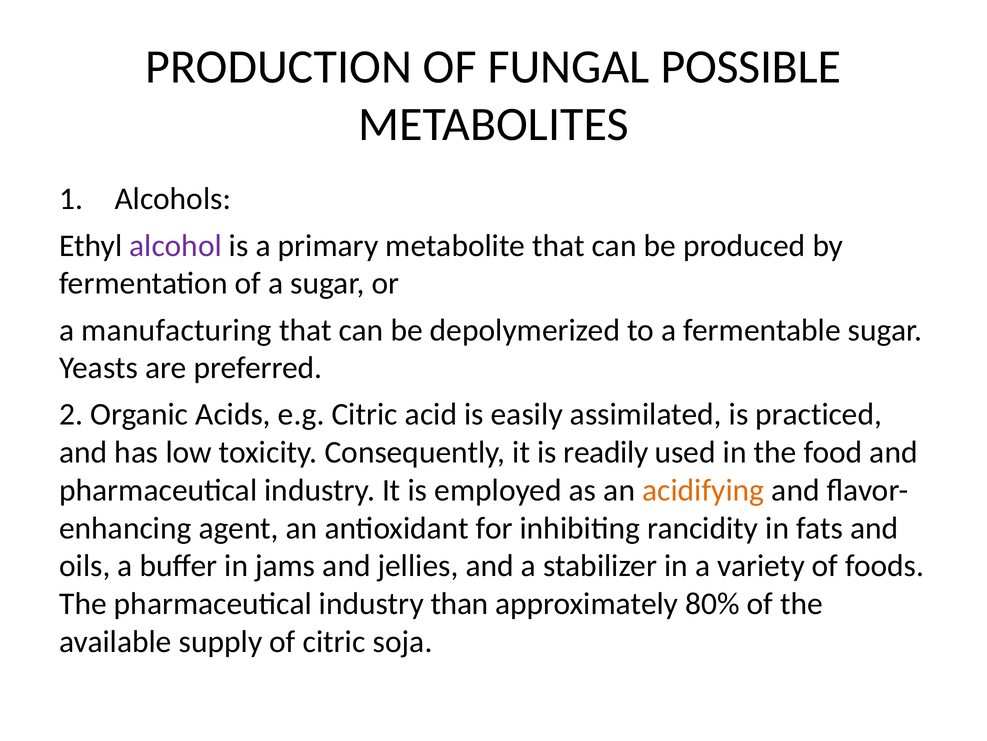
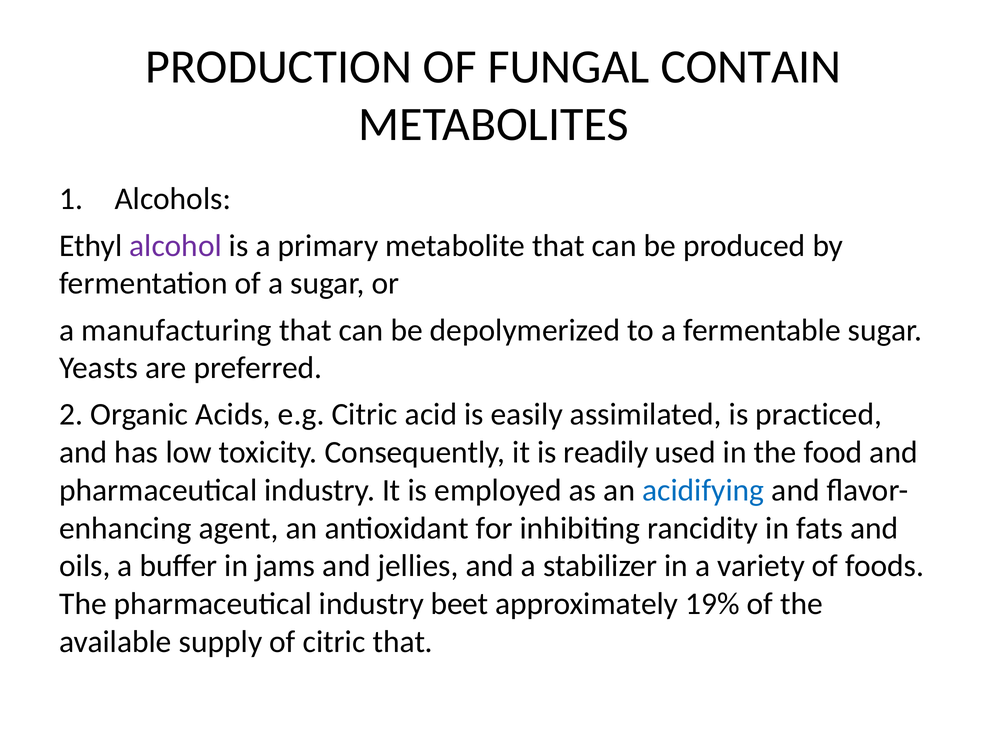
POSSIBLE: POSSIBLE -> CONTAIN
acidifying colour: orange -> blue
than: than -> beet
80%: 80% -> 19%
citric soja: soja -> that
